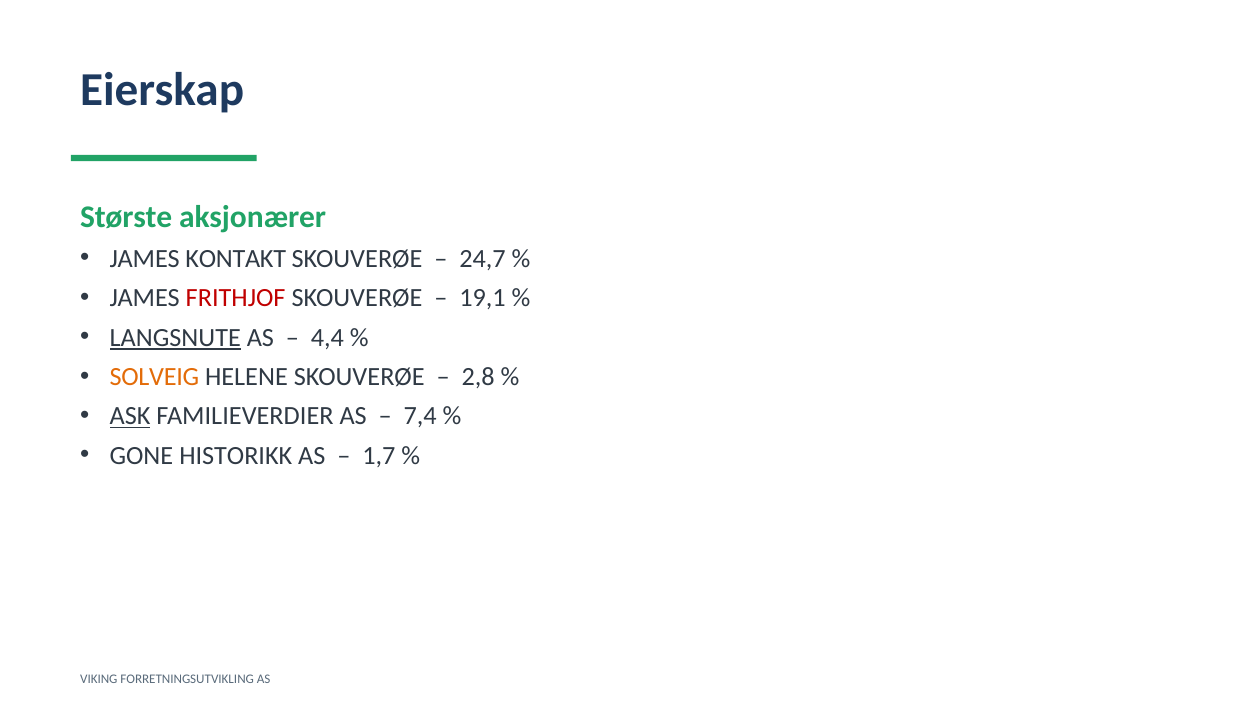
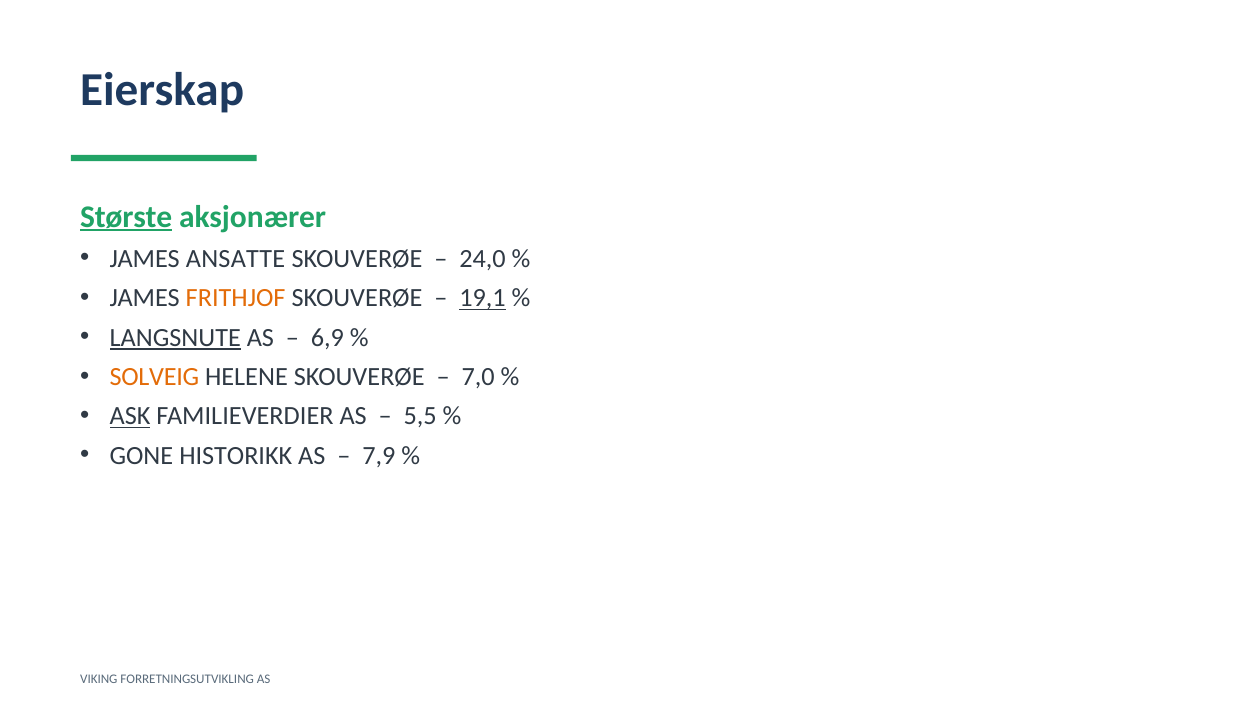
Største underline: none -> present
KONTAKT: KONTAKT -> ANSATTE
24,7: 24,7 -> 24,0
FRITHJOF colour: red -> orange
19,1 underline: none -> present
4,4: 4,4 -> 6,9
2,8: 2,8 -> 7,0
7,4: 7,4 -> 5,5
1,7: 1,7 -> 7,9
